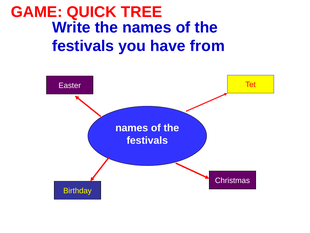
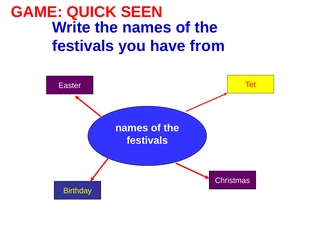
TREE: TREE -> SEEN
